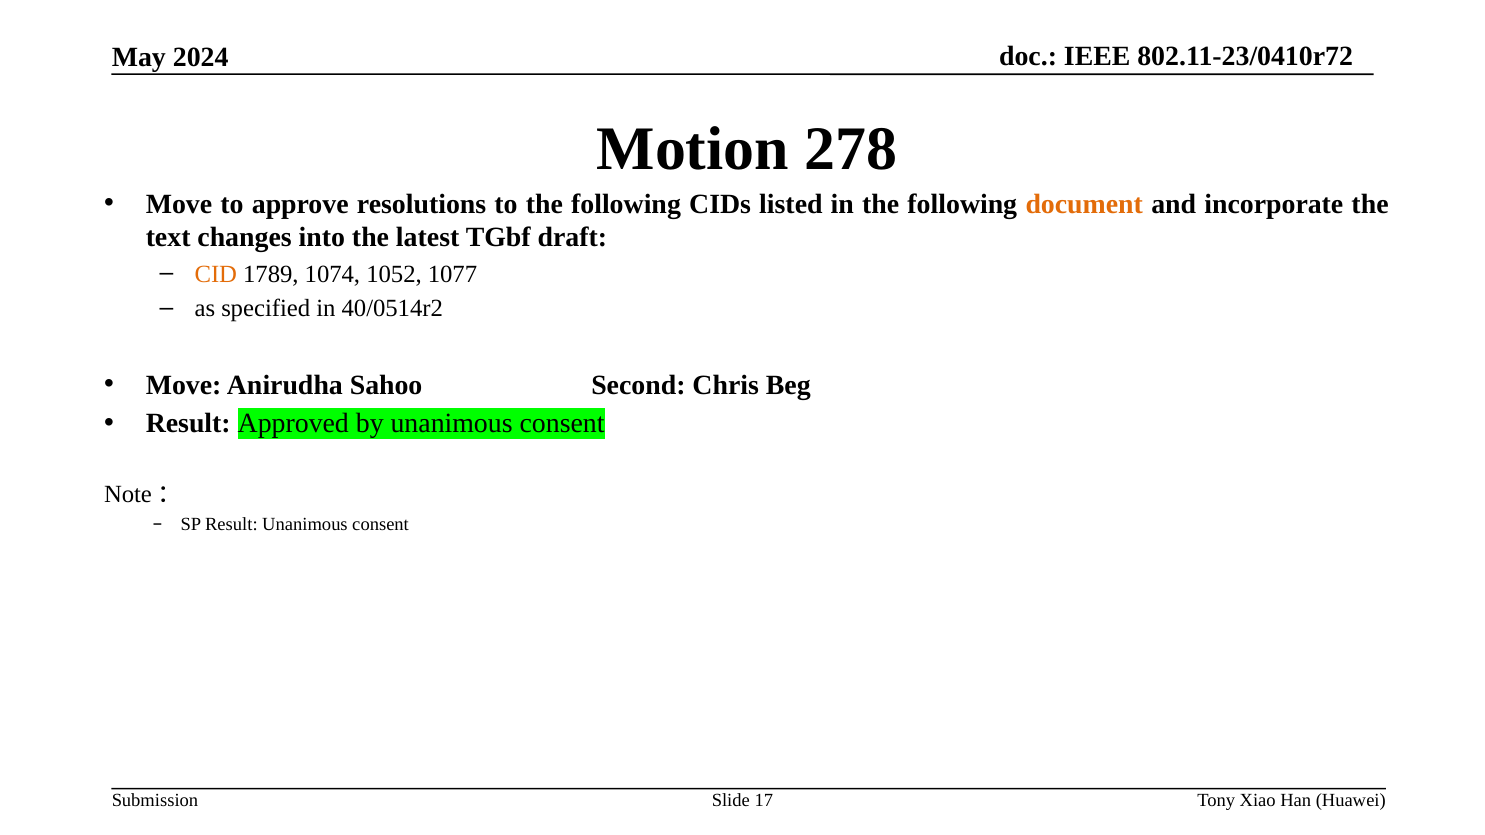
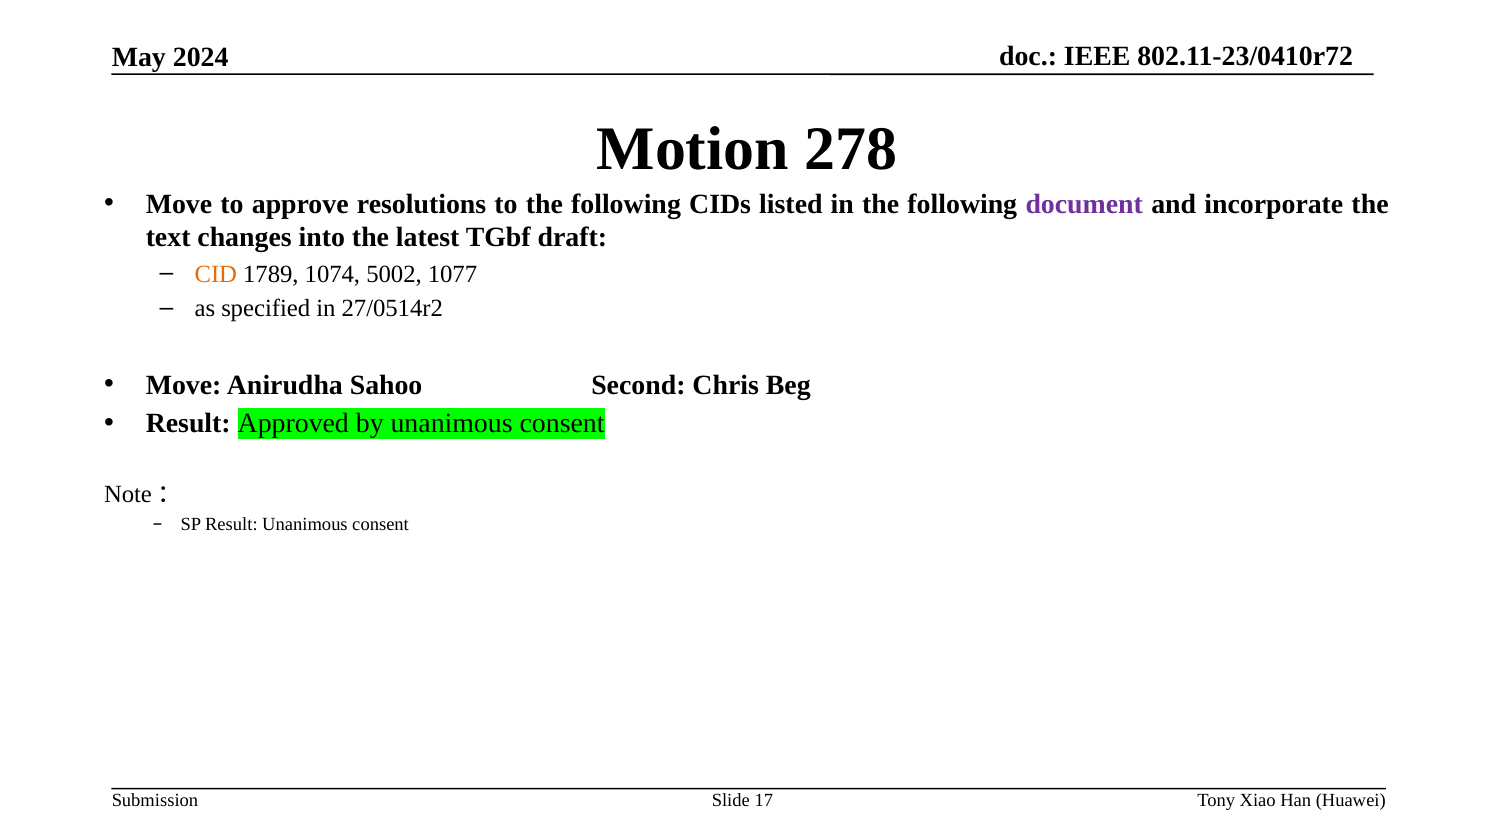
document colour: orange -> purple
1052: 1052 -> 5002
40/0514r2: 40/0514r2 -> 27/0514r2
